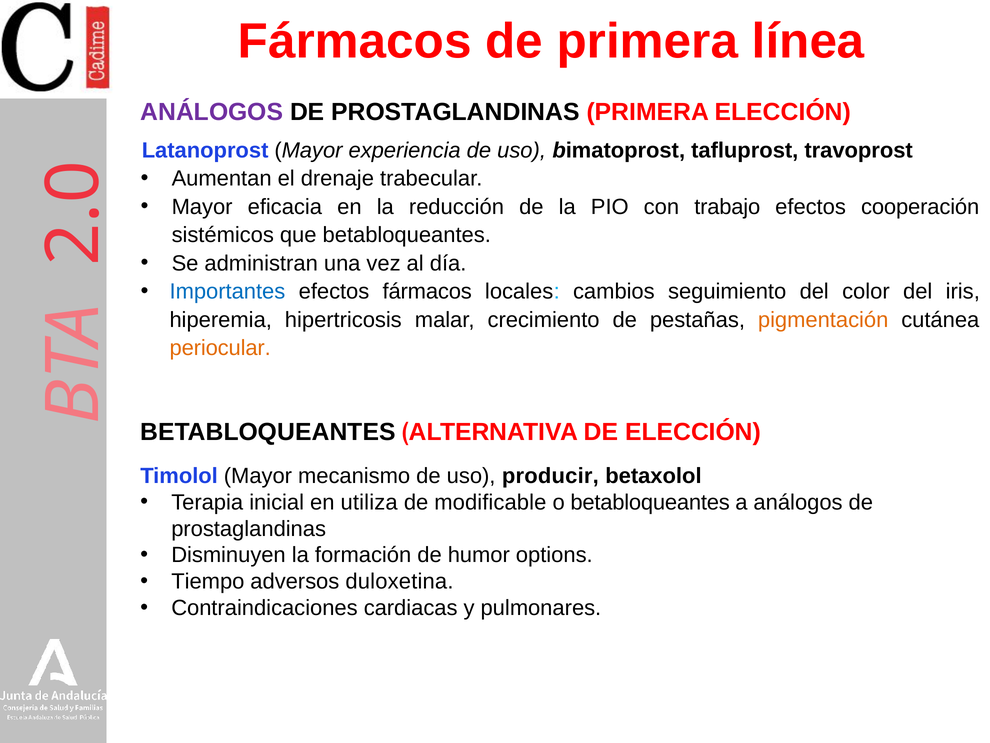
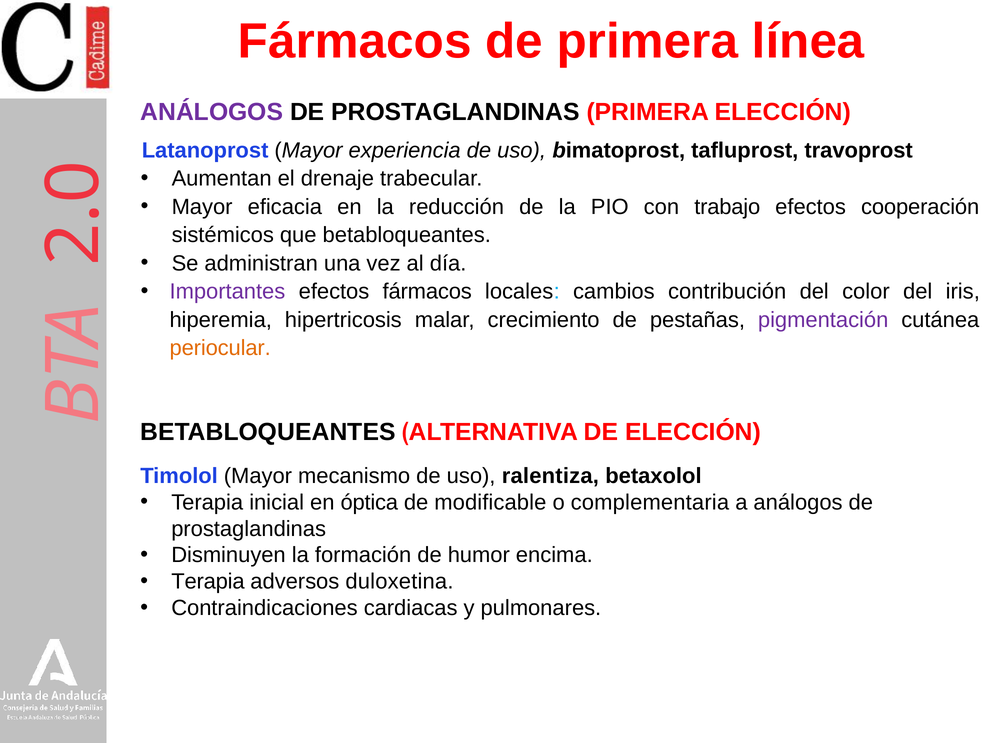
Importantes colour: blue -> purple
seguimiento: seguimiento -> contribución
pigmentación colour: orange -> purple
producir: producir -> ralentiza
utiliza: utiliza -> óptica
o betabloqueantes: betabloqueantes -> complementaria
options: options -> encima
Tiempo at (208, 581): Tiempo -> Terapia
